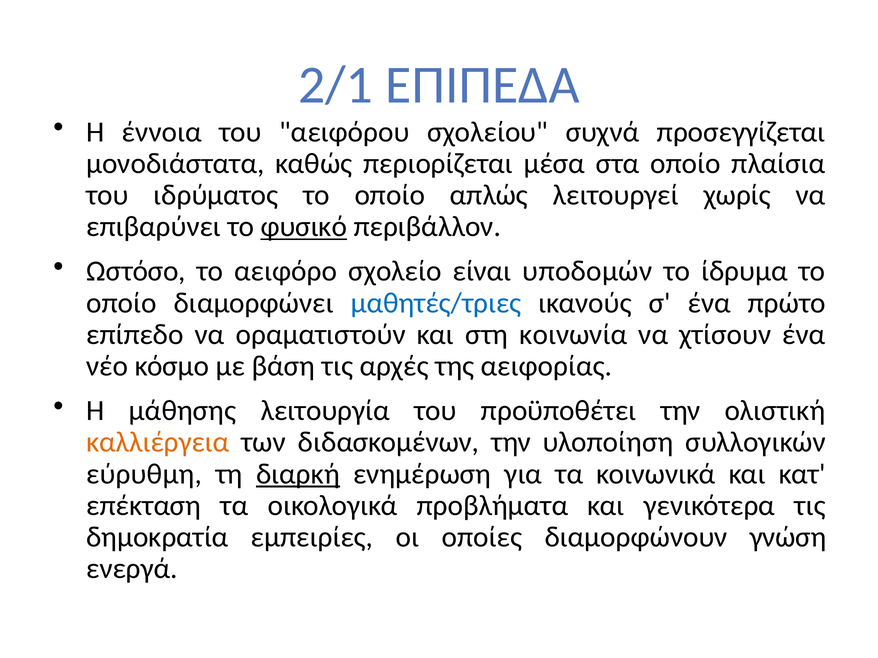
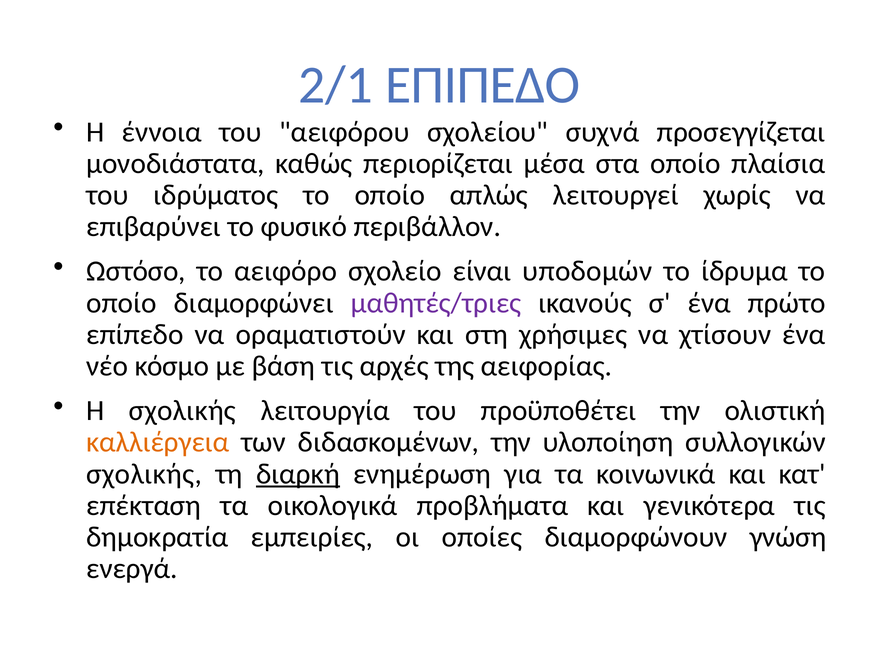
ΕΠΙΠΕΔΑ: ΕΠΙΠΕΔΑ -> ΕΠΙΠΕΔΟ
φυσικό underline: present -> none
μαθητές/τριες colour: blue -> purple
κοινωνία: κοινωνία -> χρήσιμες
Η μάθησης: μάθησης -> σχολικής
εύρυθμη at (144, 474): εύρυθμη -> σχολικής
